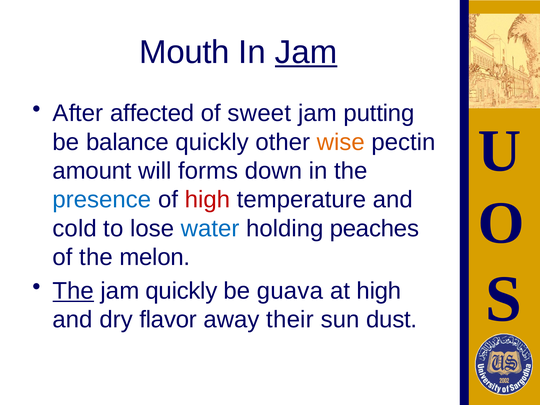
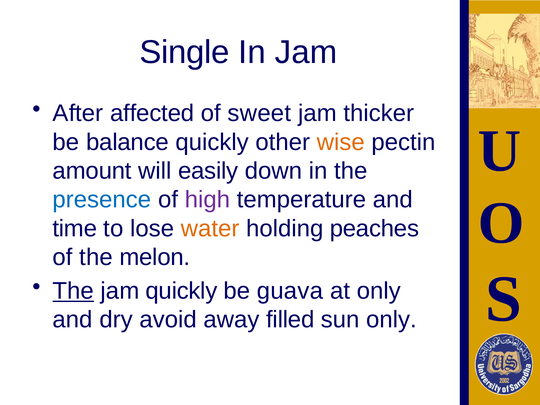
Mouth: Mouth -> Single
Jam at (306, 52) underline: present -> none
putting: putting -> thicker
forms: forms -> easily
high at (207, 200) colour: red -> purple
cold: cold -> time
water colour: blue -> orange
at high: high -> only
flavor: flavor -> avoid
their: their -> filled
sun dust: dust -> only
